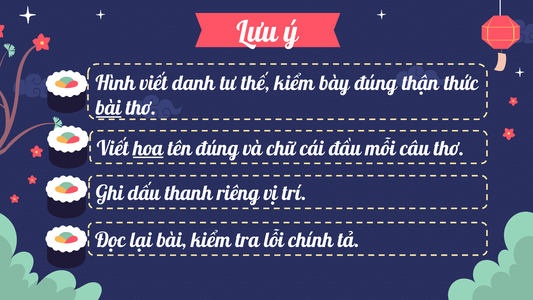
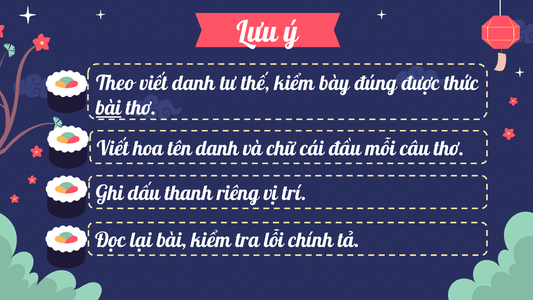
Hình: Hình -> Theo
thận: thận -> được
hoa underline: present -> none
tên đúng: đúng -> danh
